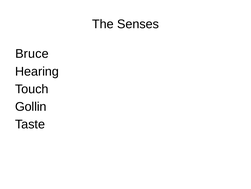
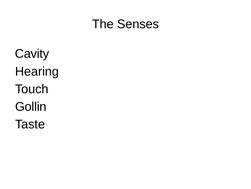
Bruce: Bruce -> Cavity
